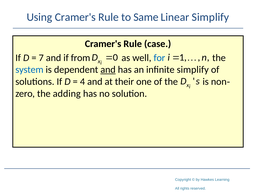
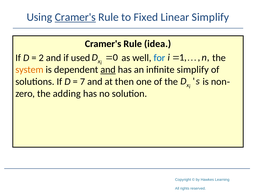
Cramer's at (75, 17) underline: none -> present
Same: Same -> Fixed
case: case -> idea
7: 7 -> 2
from: from -> used
system colour: blue -> orange
4: 4 -> 7
their: their -> then
